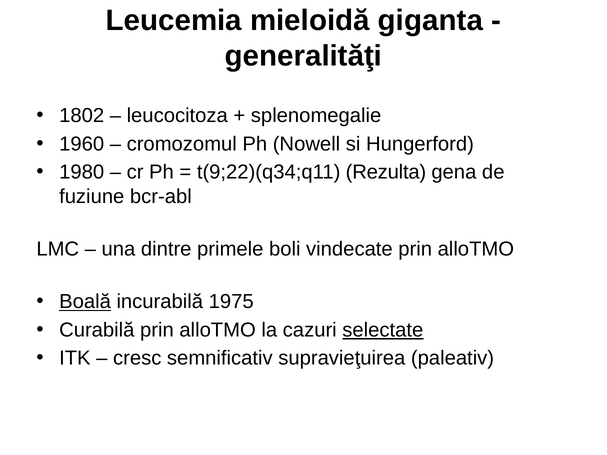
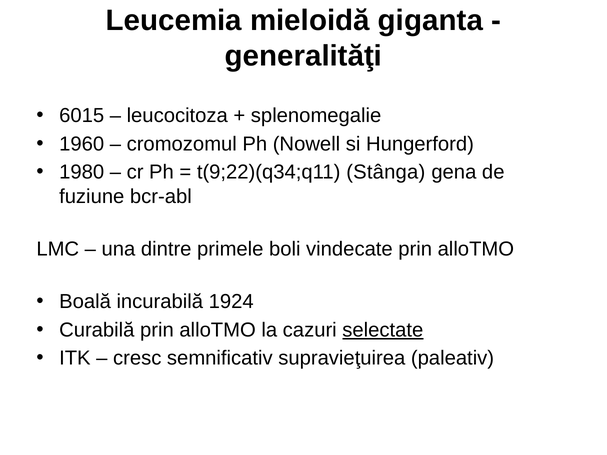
1802: 1802 -> 6015
Rezulta: Rezulta -> Stânga
Boală underline: present -> none
1975: 1975 -> 1924
